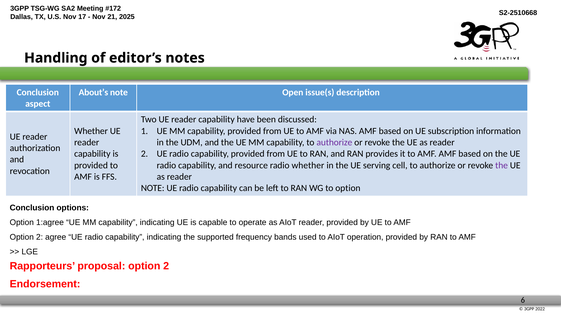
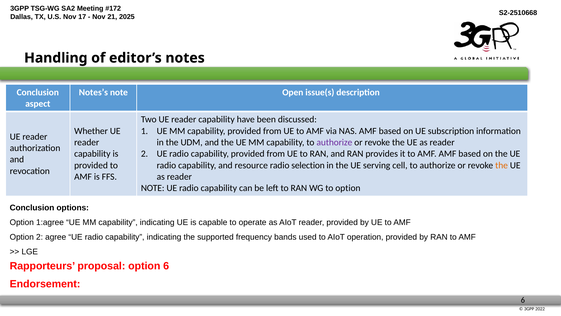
About’s: About’s -> Notes’s
radio whether: whether -> selection
the at (502, 165) colour: purple -> orange
proposal option 2: 2 -> 6
